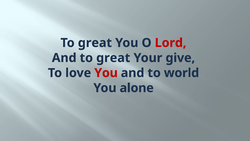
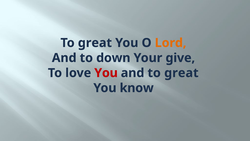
Lord colour: red -> orange
And to great: great -> down
and to world: world -> great
alone: alone -> know
